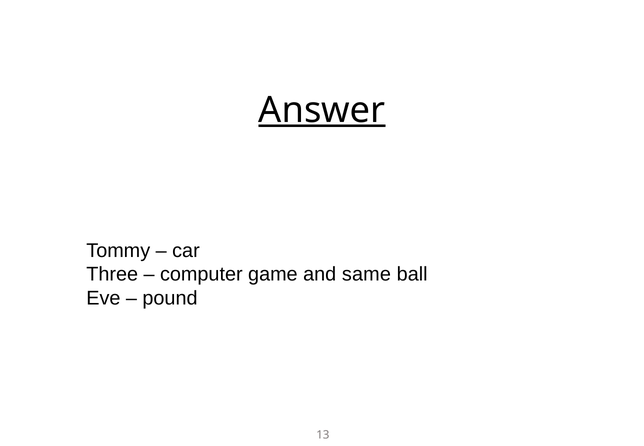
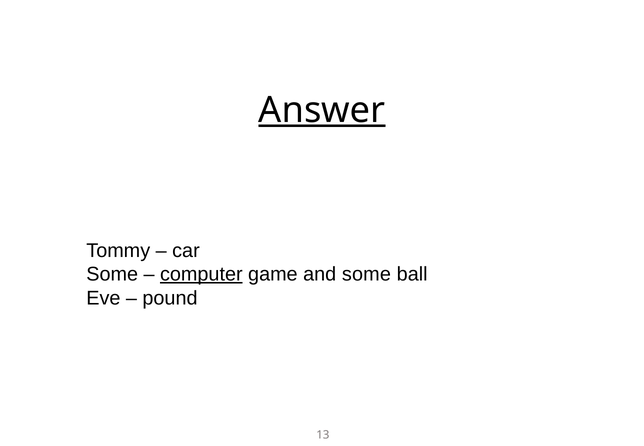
Three at (112, 274): Three -> Some
computer underline: none -> present
and same: same -> some
